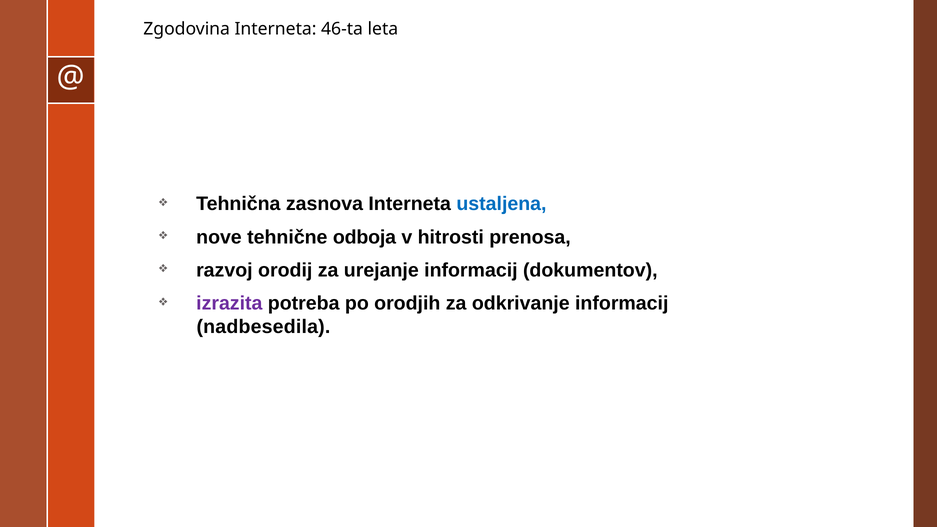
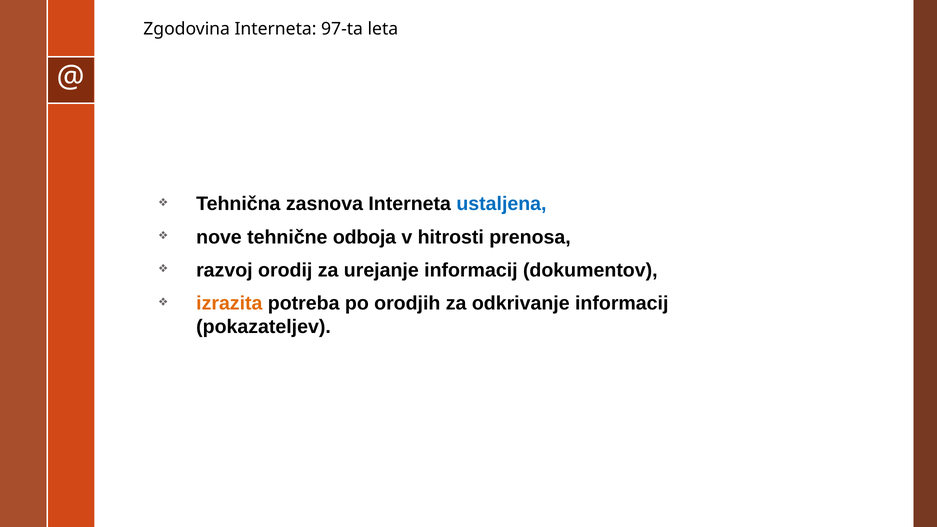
46-ta: 46-ta -> 97-ta
izrazita colour: purple -> orange
nadbesedila: nadbesedila -> pokazateljev
